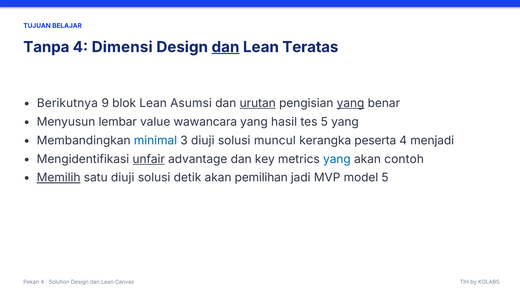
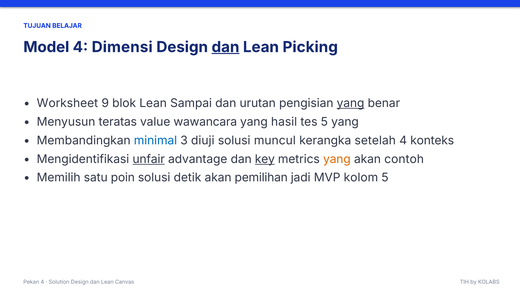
Tanpa: Tanpa -> Model
Teratas: Teratas -> Picking
Berikutnya: Berikutnya -> Worksheet
Asumsi: Asumsi -> Sampai
urutan underline: present -> none
lembar: lembar -> teratas
peserta: peserta -> setelah
menjadi: menjadi -> konteks
key underline: none -> present
yang at (337, 159) colour: blue -> orange
Memilih underline: present -> none
satu diuji: diuji -> poin
model: model -> kolom
